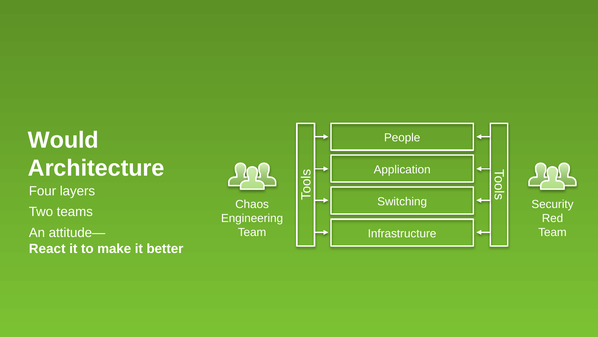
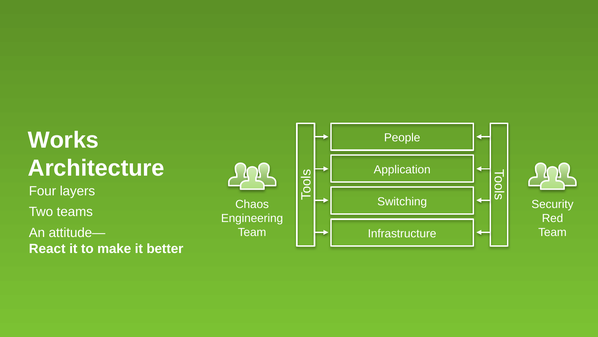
Would: Would -> Works
